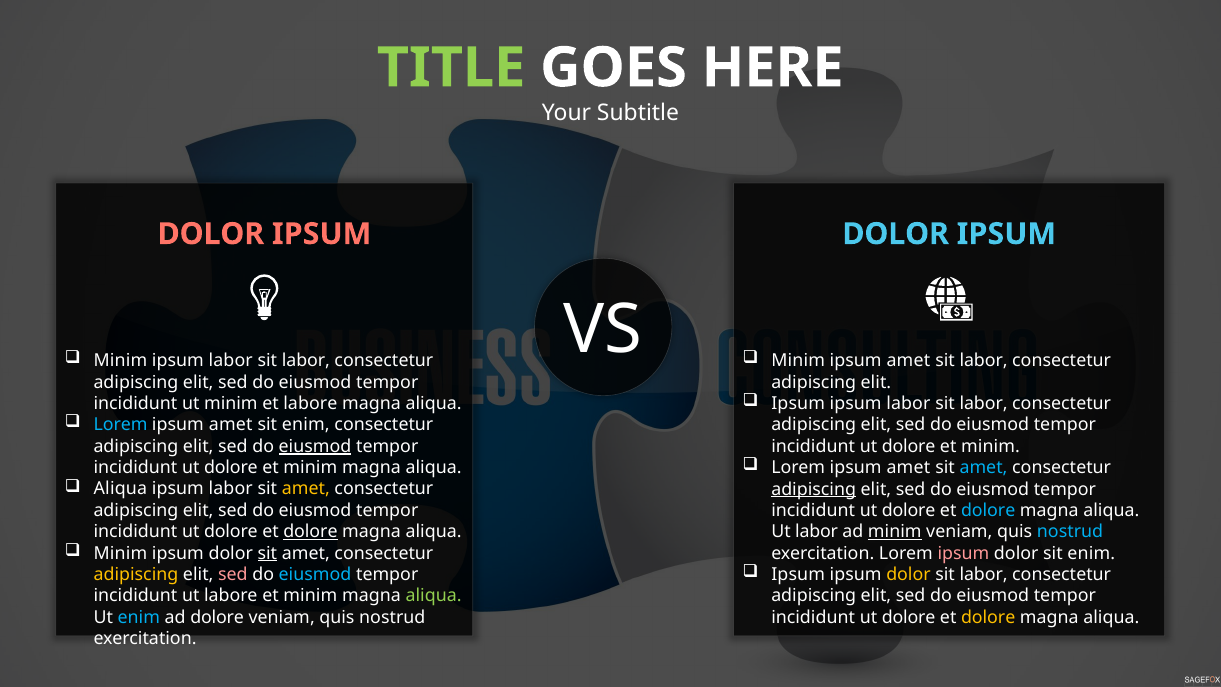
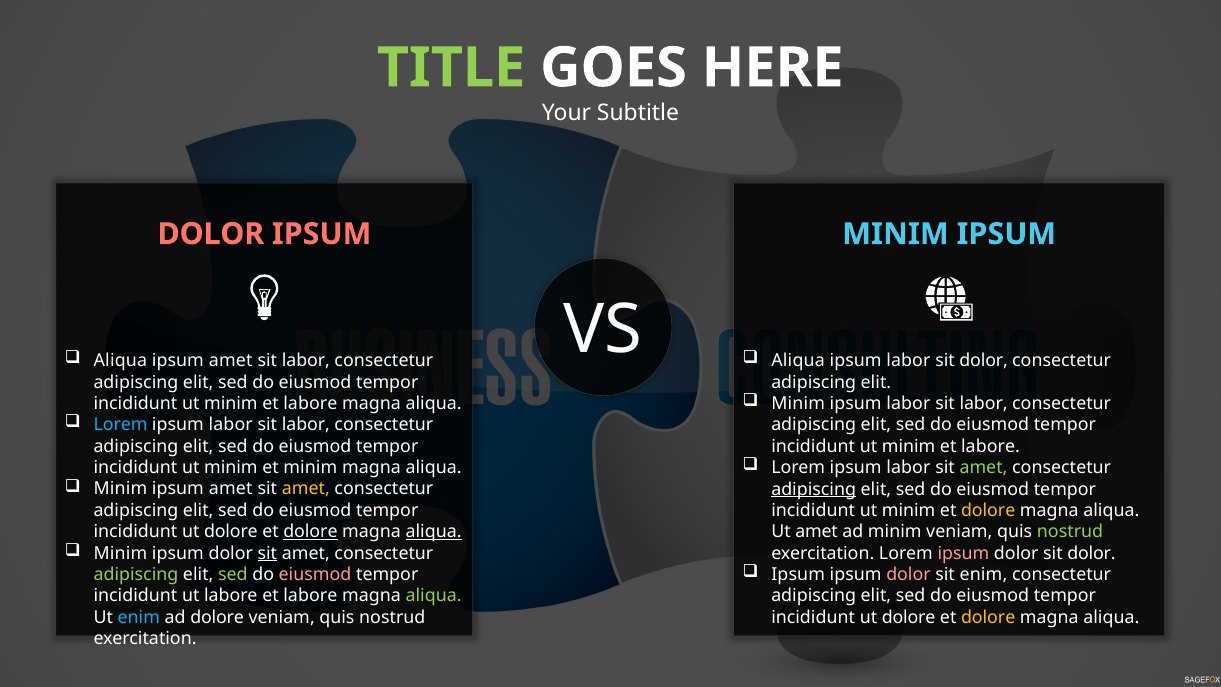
DOLOR at (896, 234): DOLOR -> MINIM
Minim at (120, 361): Minim -> Aliqua
labor at (231, 361): labor -> amet
Minim at (798, 361): Minim -> Aliqua
amet at (908, 361): amet -> labor
labor at (984, 361): labor -> dolor
Ipsum at (798, 403): Ipsum -> Minim
amet at (231, 425): amet -> labor
enim at (306, 425): enim -> labor
eiusmod at (315, 446) underline: present -> none
dolore at (909, 446): dolore -> minim
minim at (990, 446): minim -> labore
amet at (908, 468): amet -> labor
amet at (984, 468) colour: light blue -> light green
dolore at (231, 468): dolore -> minim
Aliqua at (120, 489): Aliqua -> Minim
labor at (231, 489): labor -> amet
dolore at (909, 510): dolore -> minim
dolore at (988, 510) colour: light blue -> yellow
aliqua at (434, 532) underline: none -> present
Ut labor: labor -> amet
minim at (895, 532) underline: present -> none
nostrud at (1070, 532) colour: light blue -> light green
dolor sit enim: enim -> dolor
dolor at (908, 575) colour: yellow -> pink
labor at (984, 575): labor -> enim
adipiscing at (136, 574) colour: yellow -> light green
sed at (233, 574) colour: pink -> light green
eiusmod at (315, 574) colour: light blue -> pink
labore et minim: minim -> labore
